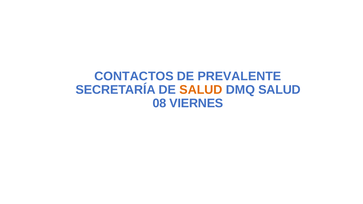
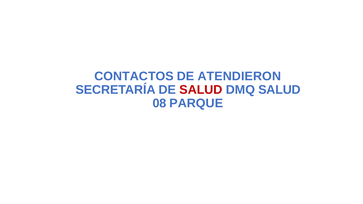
PREVALENTE: PREVALENTE -> ATENDIERON
SALUD at (201, 90) colour: orange -> red
VIERNES: VIERNES -> PARQUE
